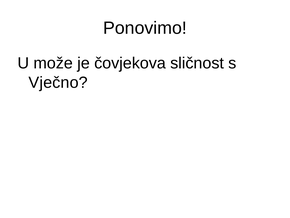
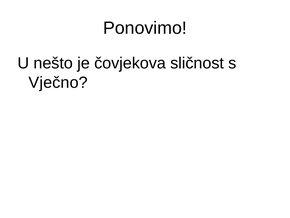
može: može -> nešto
